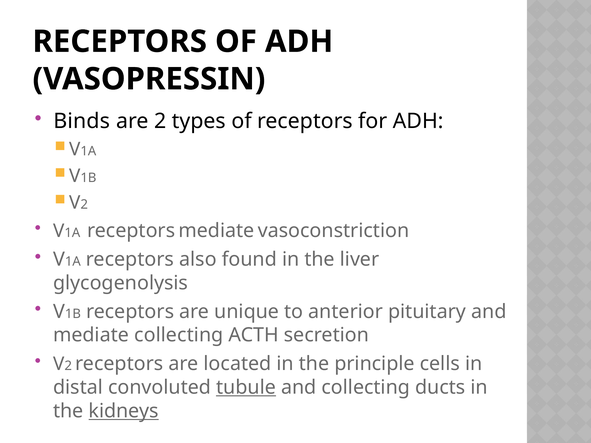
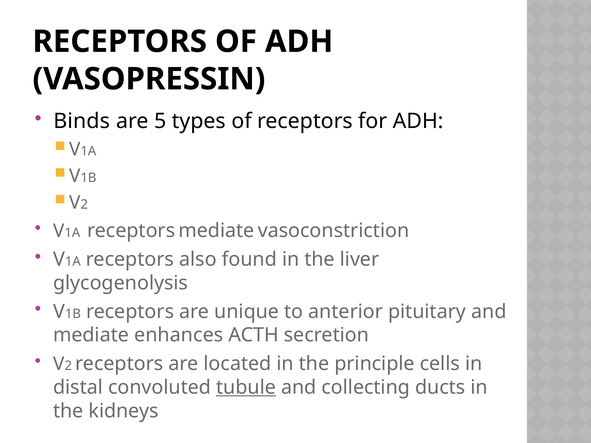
are 2: 2 -> 5
mediate collecting: collecting -> enhances
kidneys underline: present -> none
